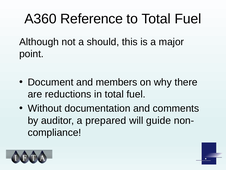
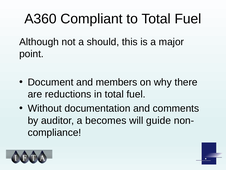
Reference: Reference -> Compliant
prepared: prepared -> becomes
